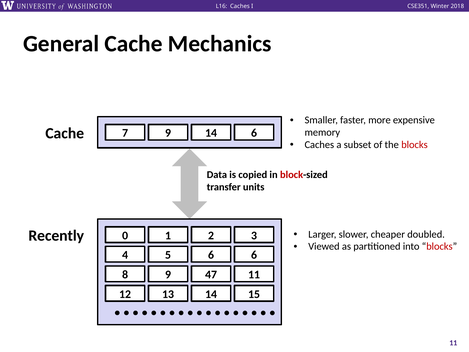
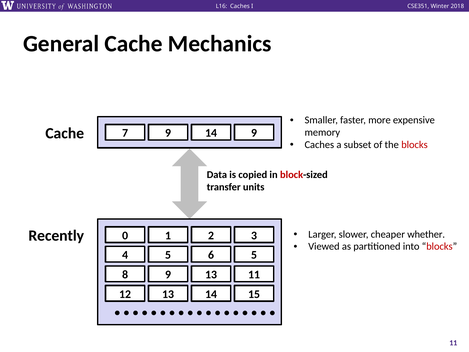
14 6: 6 -> 9
doubled: doubled -> whether
6 6: 6 -> 5
9 47: 47 -> 13
